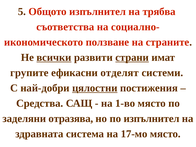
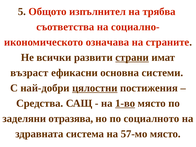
ползване: ползване -> означава
всички underline: present -> none
групите: групите -> възраст
отделят: отделят -> основна
1-во underline: none -> present
по изпълнител: изпълнител -> социалното
17-мо: 17-мо -> 57-мо
